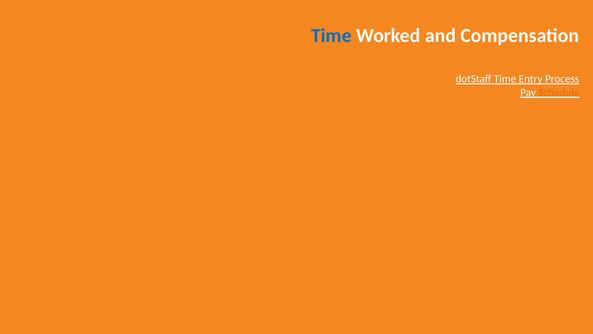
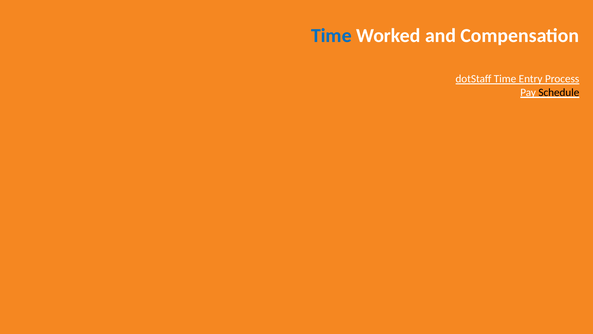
Schedule colour: orange -> black
